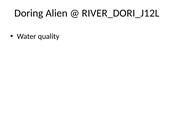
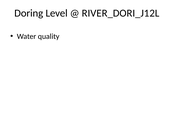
Alien: Alien -> Level
